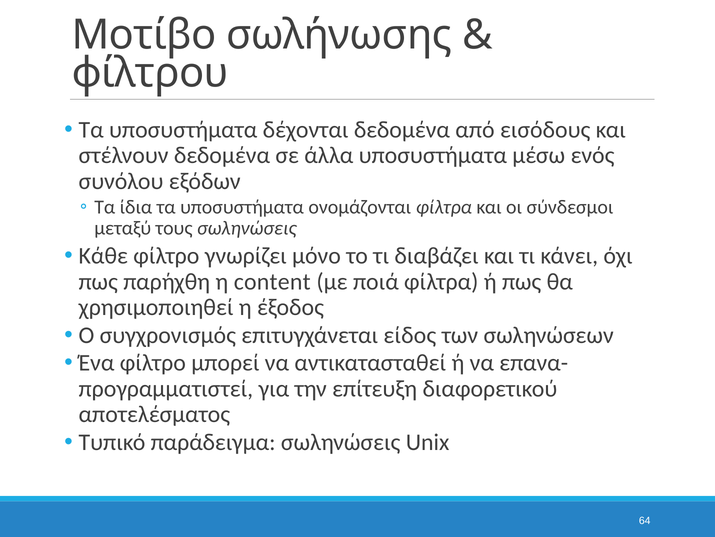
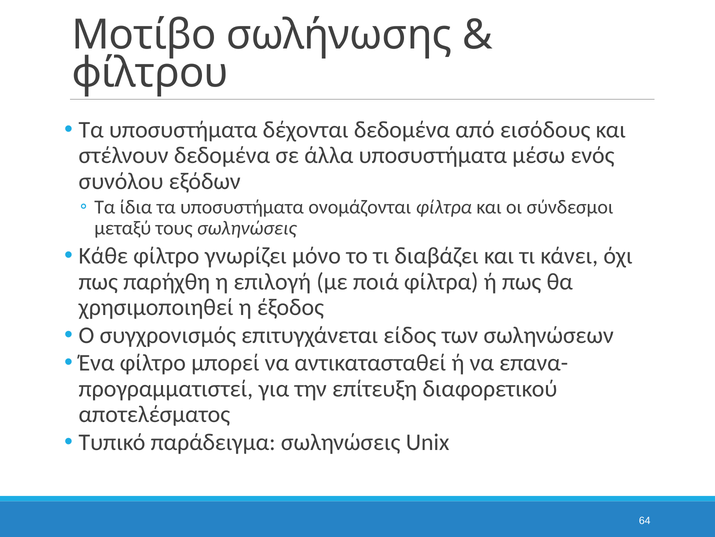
content: content -> επιλογή
